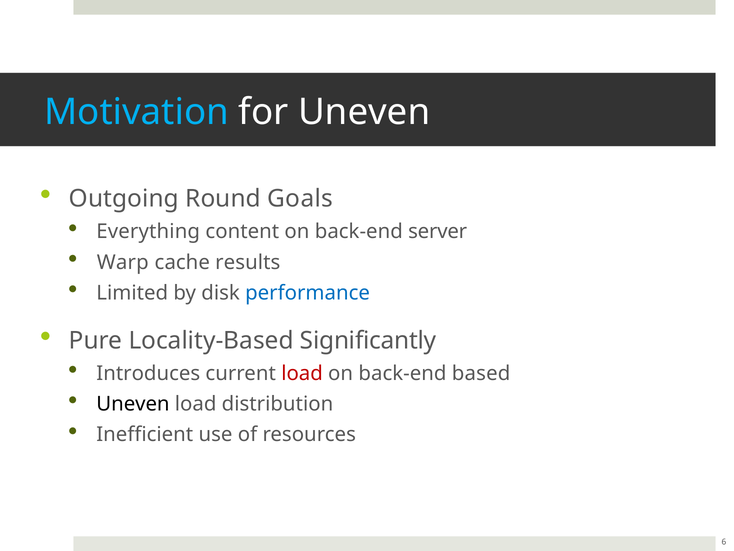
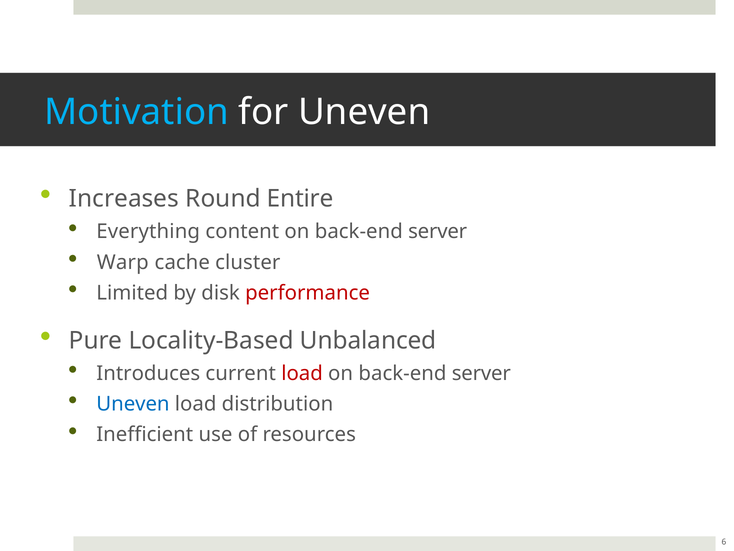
Outgoing: Outgoing -> Increases
Goals: Goals -> Entire
results: results -> cluster
performance colour: blue -> red
Significantly: Significantly -> Unbalanced
based at (481, 373): based -> server
Uneven at (133, 404) colour: black -> blue
